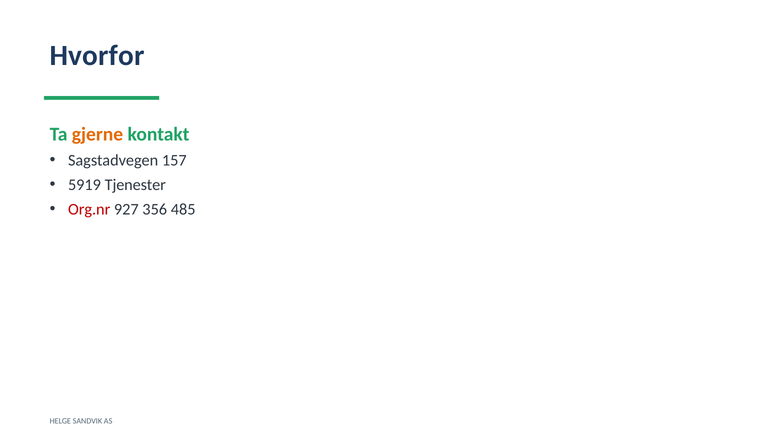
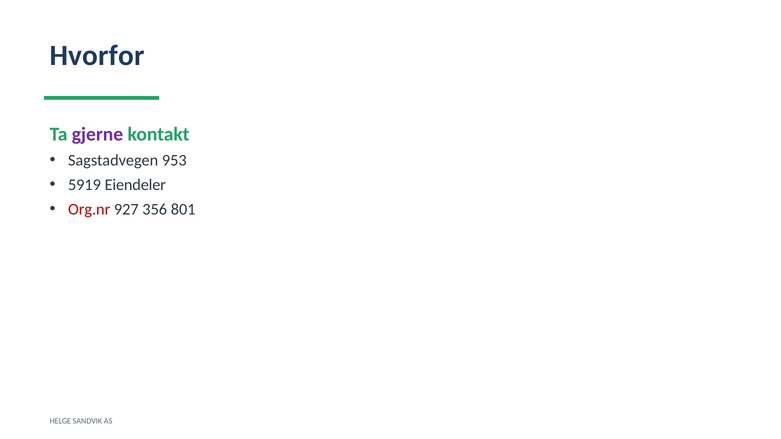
gjerne colour: orange -> purple
157: 157 -> 953
Tjenester: Tjenester -> Eiendeler
485: 485 -> 801
